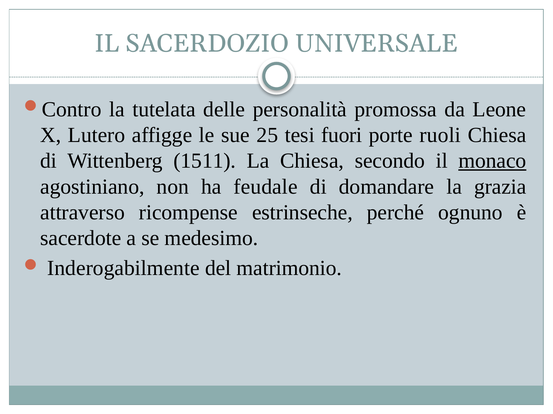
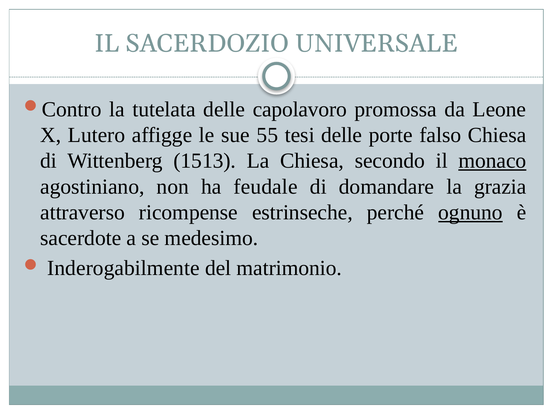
personalità: personalità -> capolavoro
25: 25 -> 55
tesi fuori: fuori -> delle
ruoli: ruoli -> falso
1511: 1511 -> 1513
ognuno underline: none -> present
